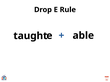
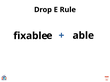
taught: taught -> fixable
